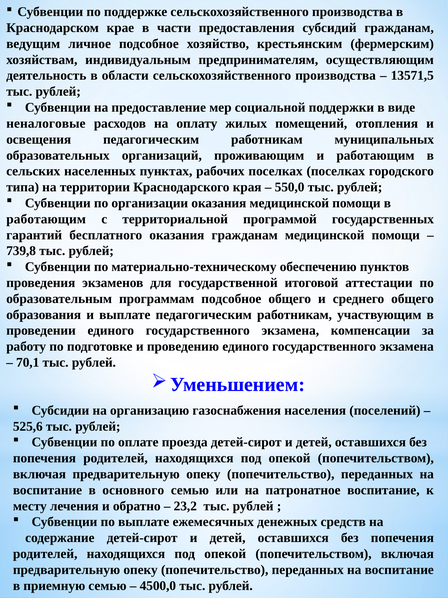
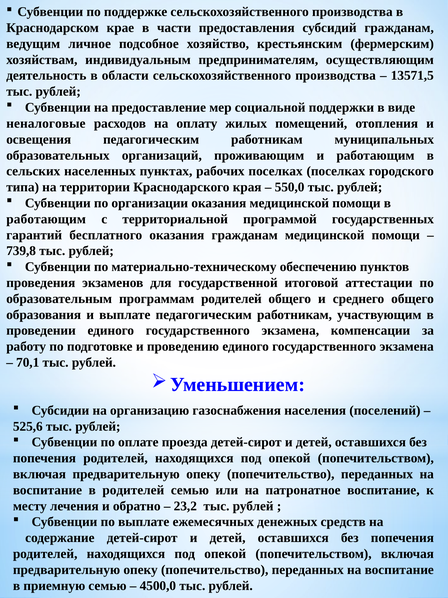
программам подсобное: подсобное -> родителей
в основного: основного -> родителей
